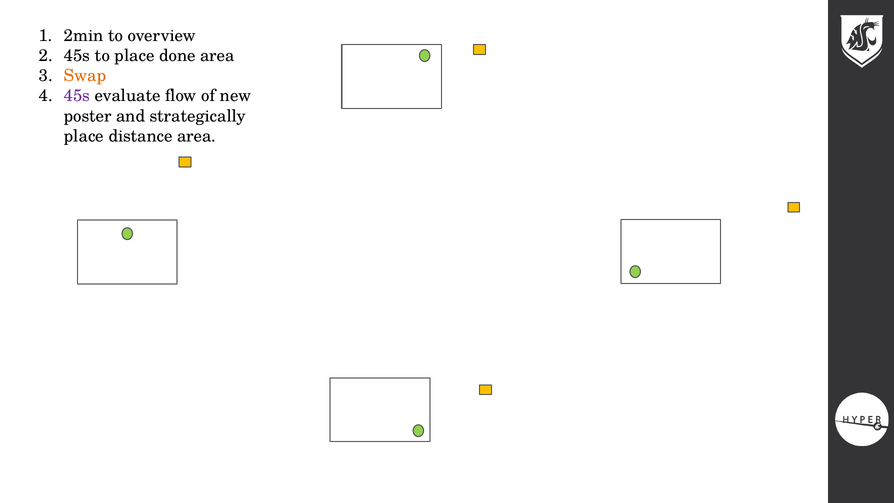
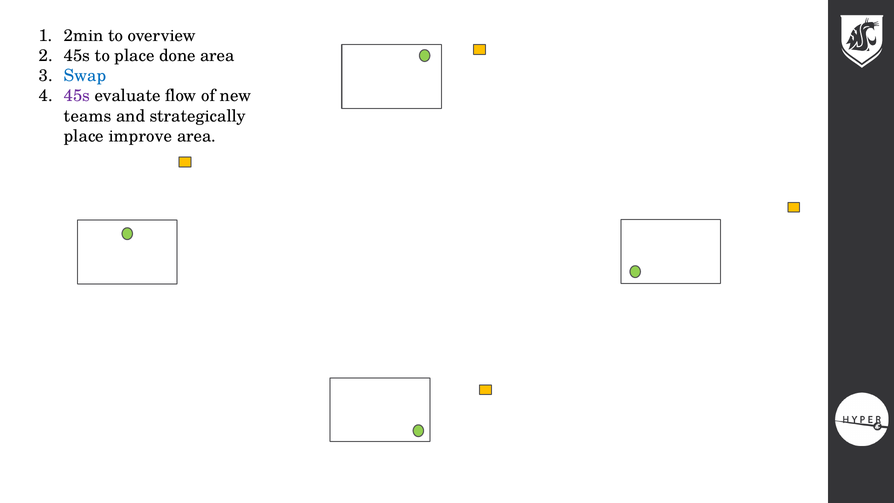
Swap colour: orange -> blue
poster: poster -> teams
distance: distance -> improve
